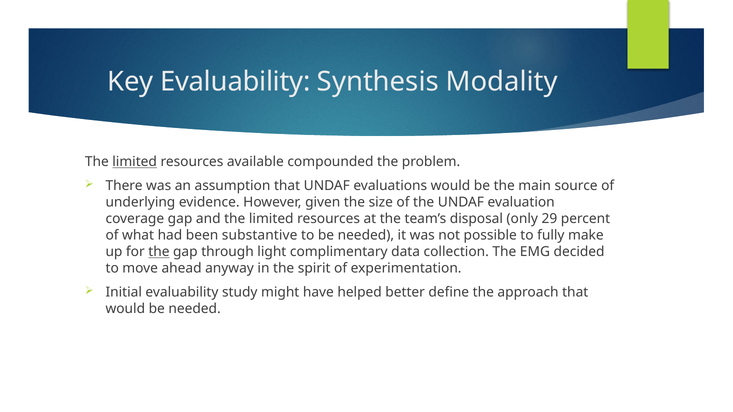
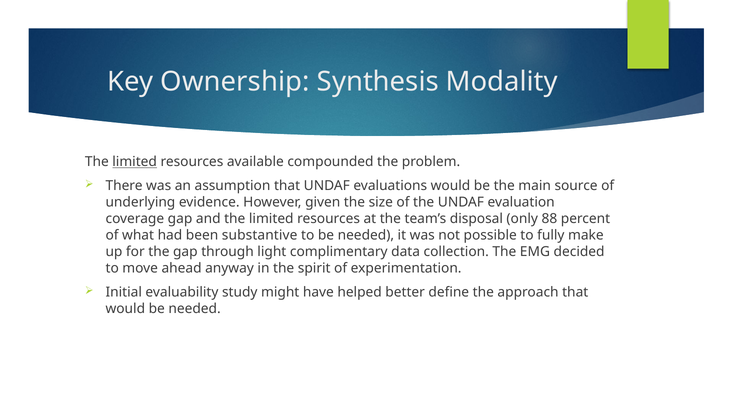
Key Evaluability: Evaluability -> Ownership
29: 29 -> 88
the at (159, 252) underline: present -> none
